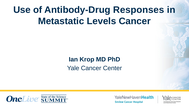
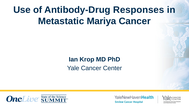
Levels: Levels -> Mariya
